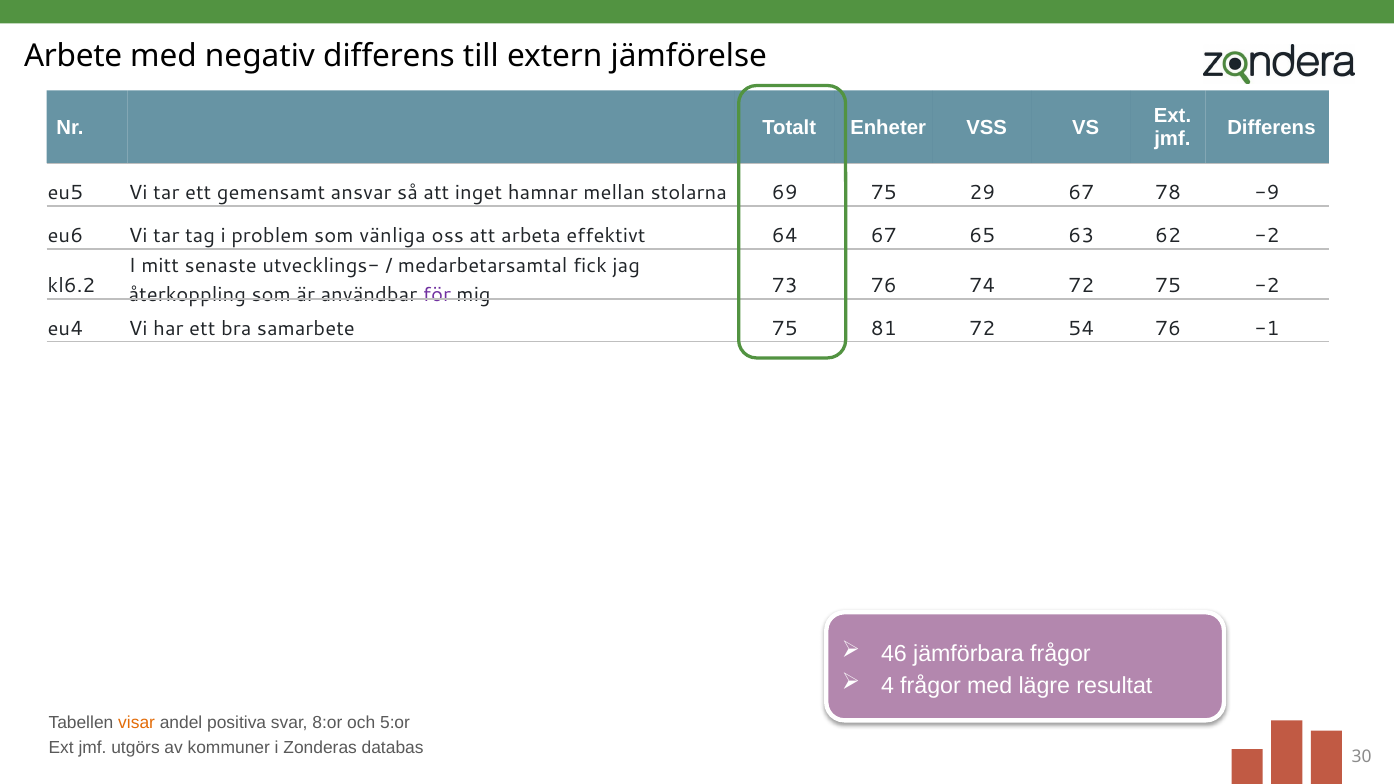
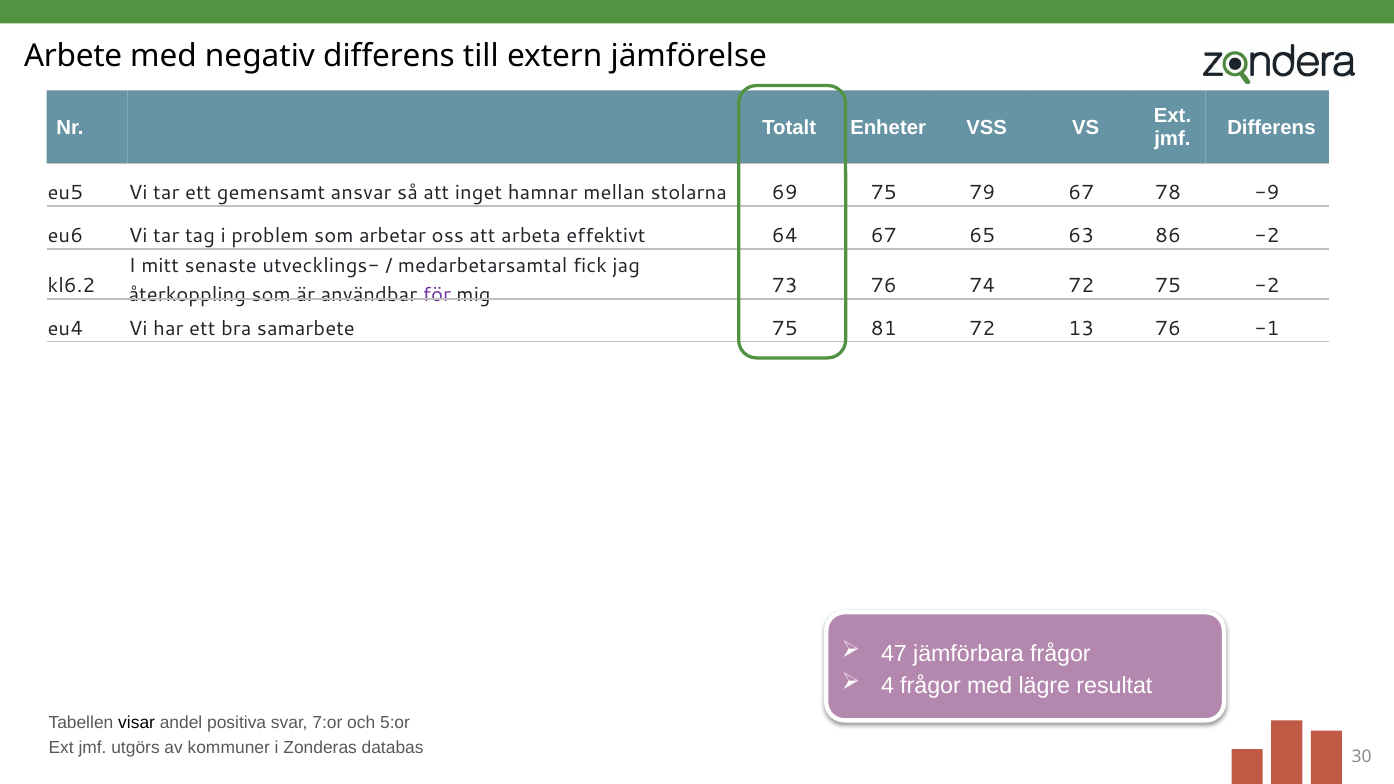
29: 29 -> 79
vänliga: vänliga -> arbetar
62: 62 -> 86
54: 54 -> 13
46: 46 -> 47
visar colour: orange -> black
8:or: 8:or -> 7:or
